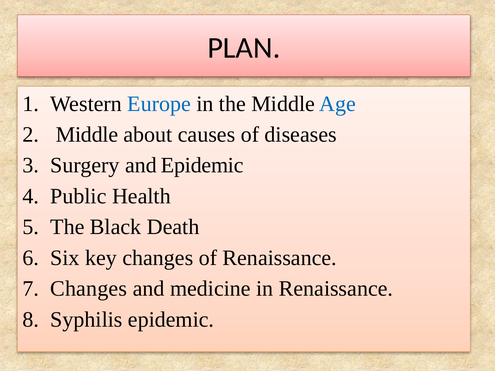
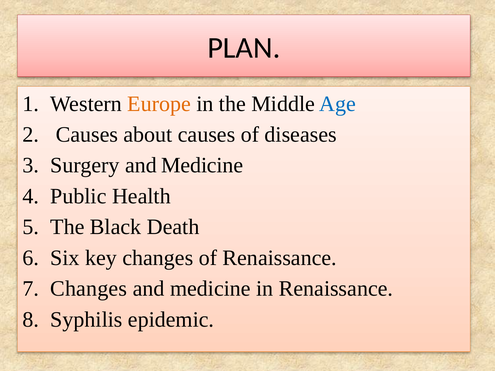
Europe colour: blue -> orange
Middle at (87, 135): Middle -> Causes
Surgery and Epidemic: Epidemic -> Medicine
